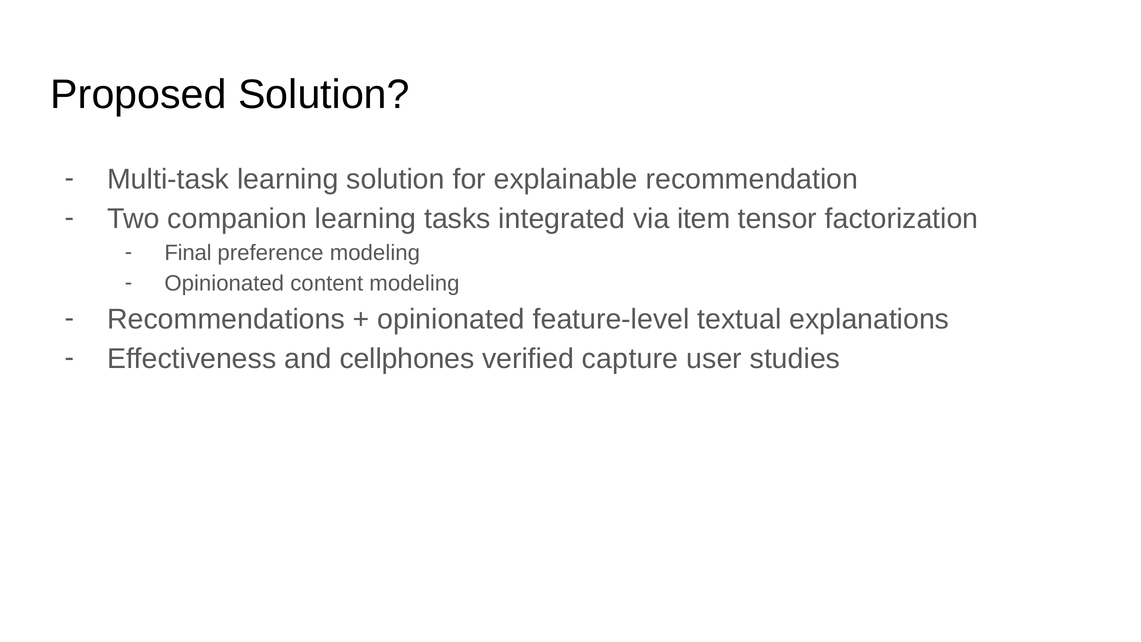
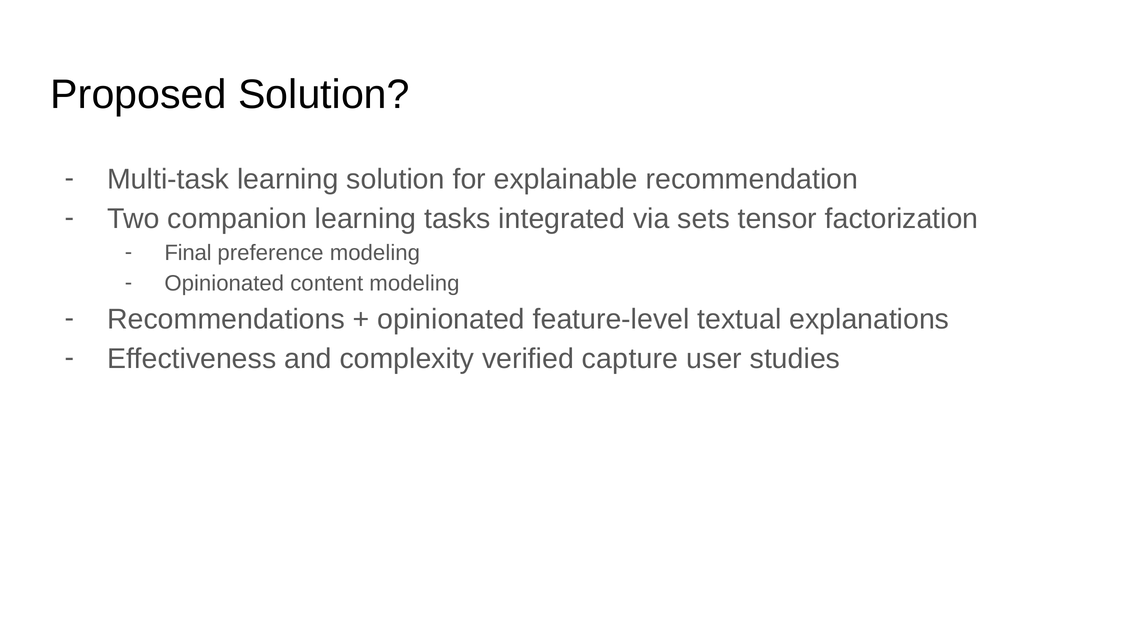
item: item -> sets
cellphones: cellphones -> complexity
